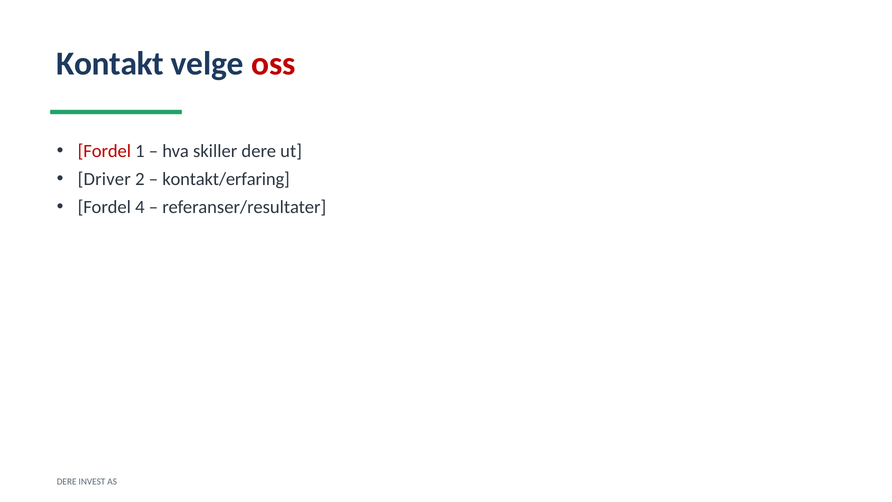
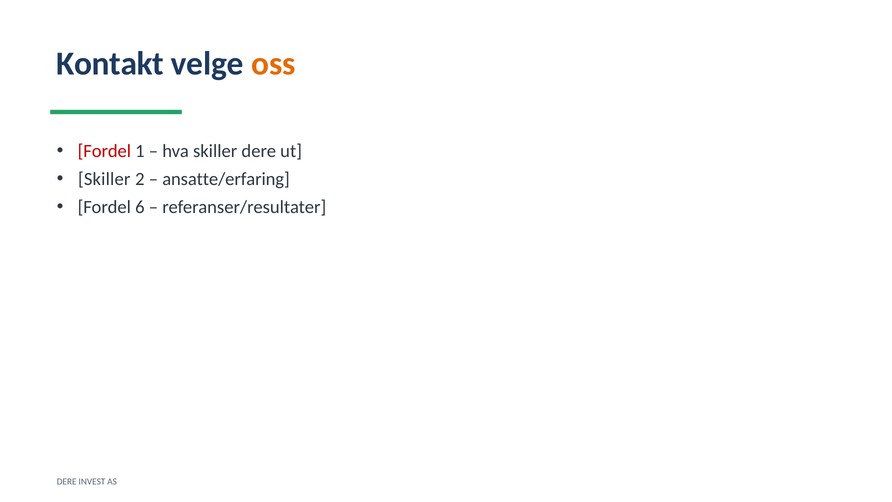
oss colour: red -> orange
Driver at (104, 179): Driver -> Skiller
kontakt/erfaring: kontakt/erfaring -> ansatte/erfaring
4: 4 -> 6
